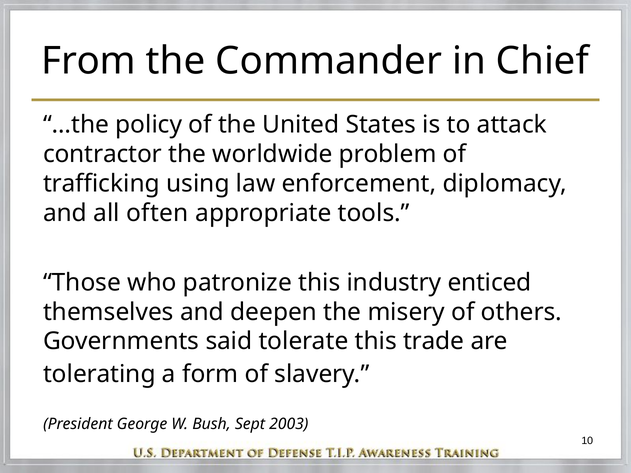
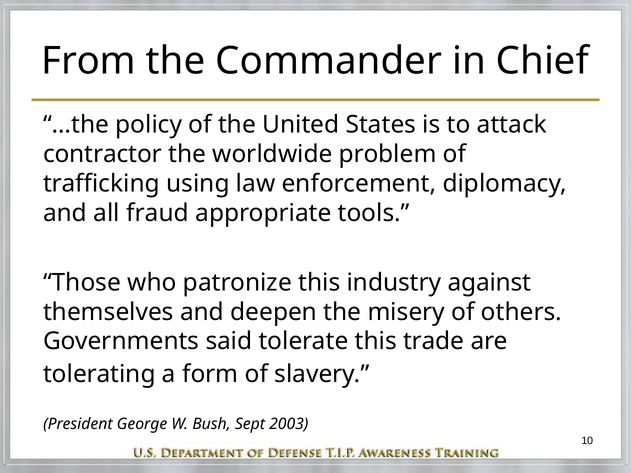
often: often -> fraud
enticed: enticed -> against
